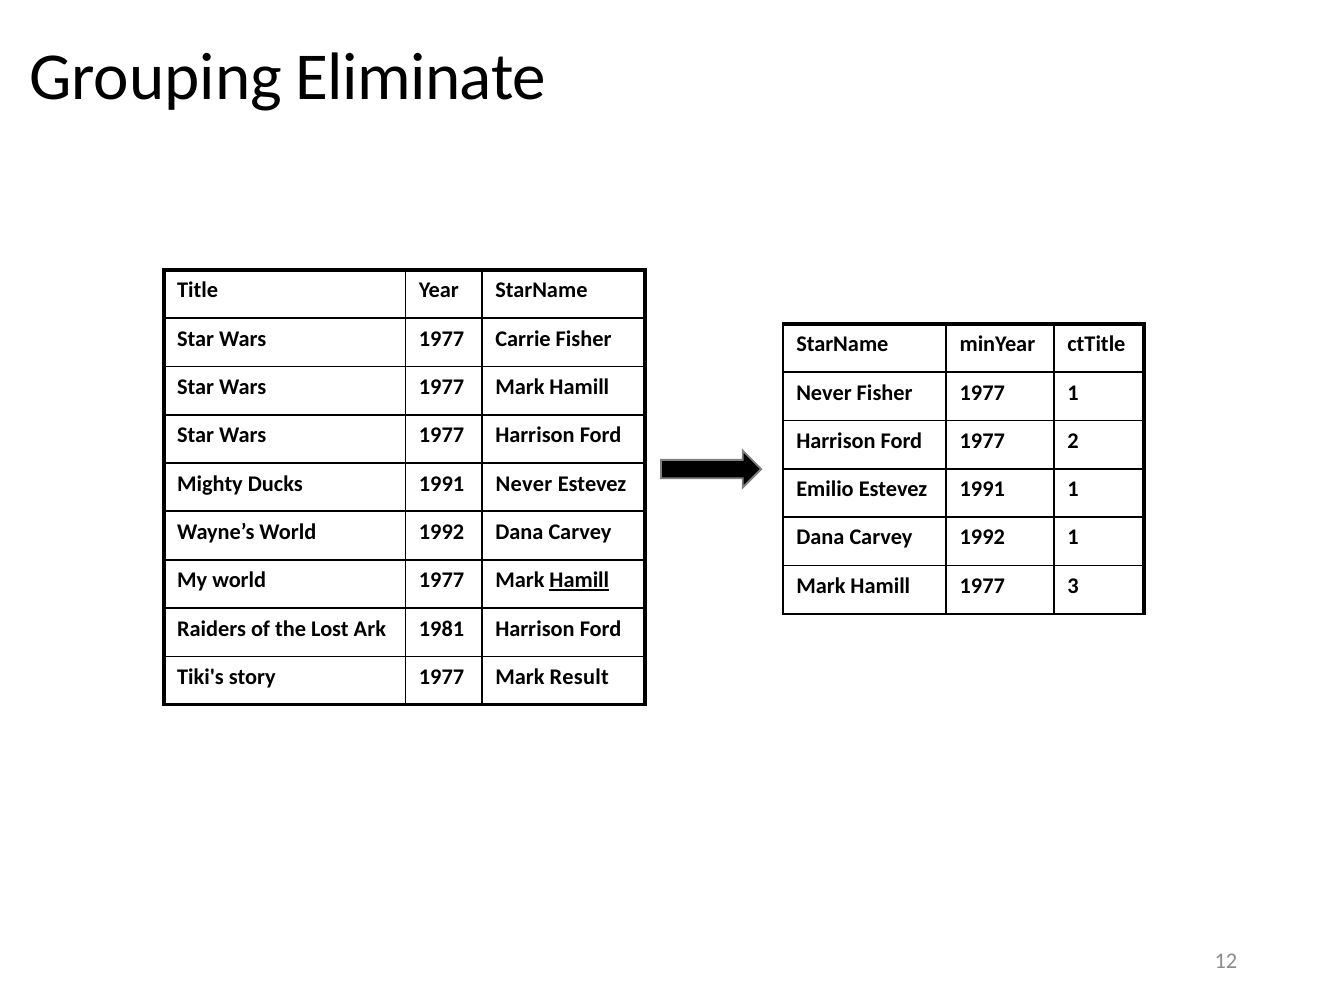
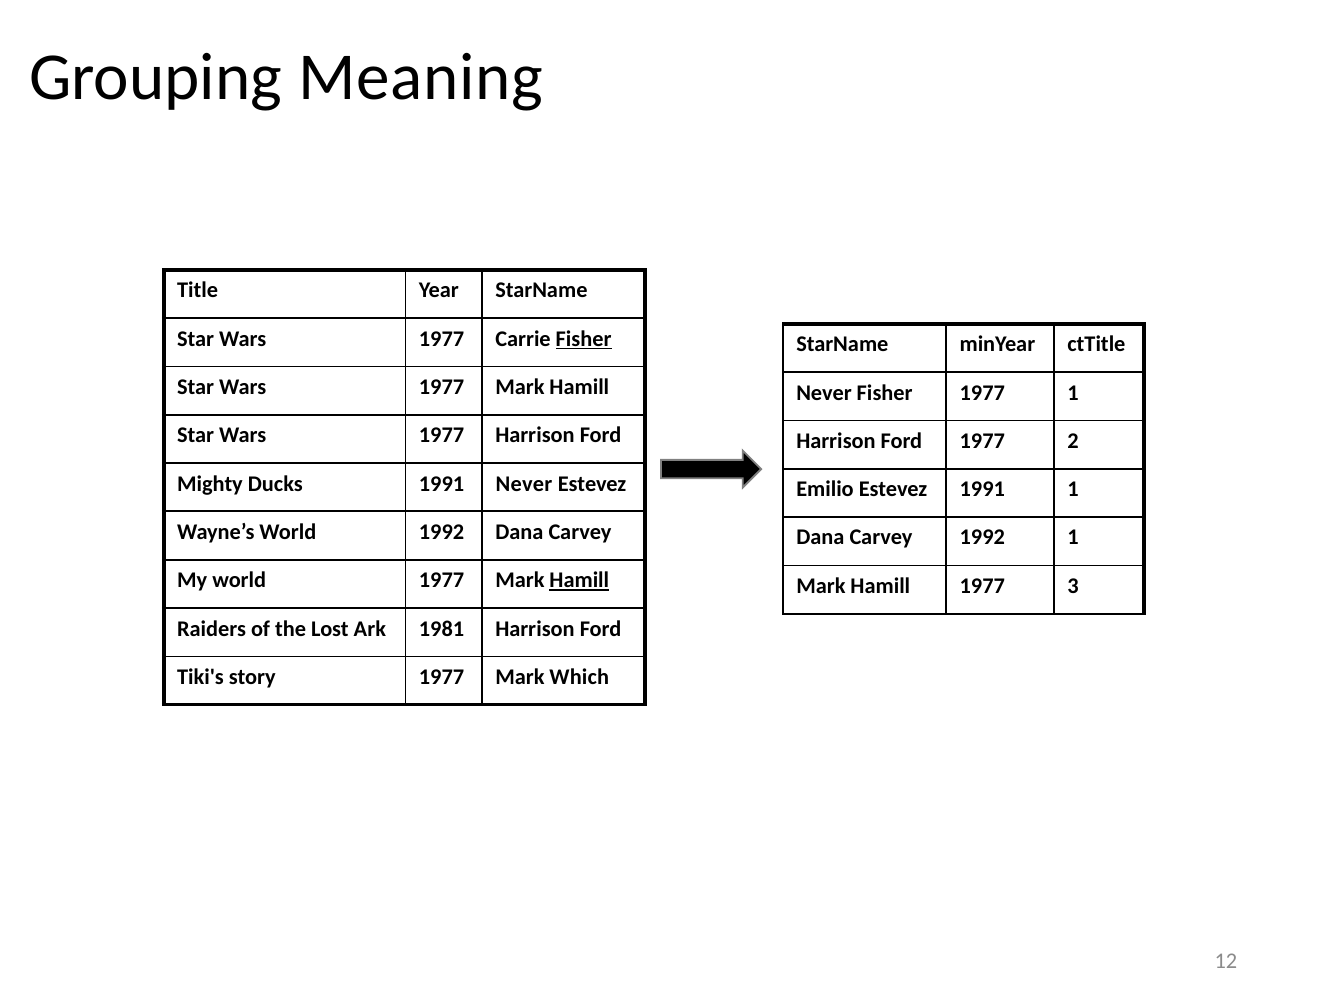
Eliminate: Eliminate -> Meaning
Fisher at (584, 339) underline: none -> present
Result: Result -> Which
